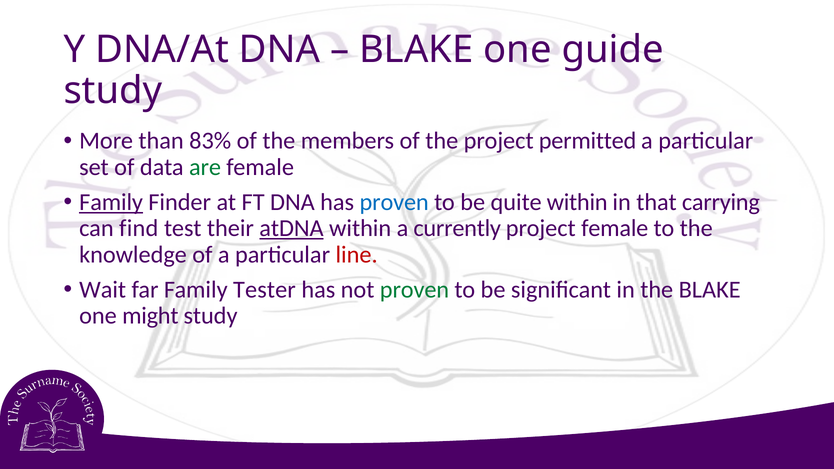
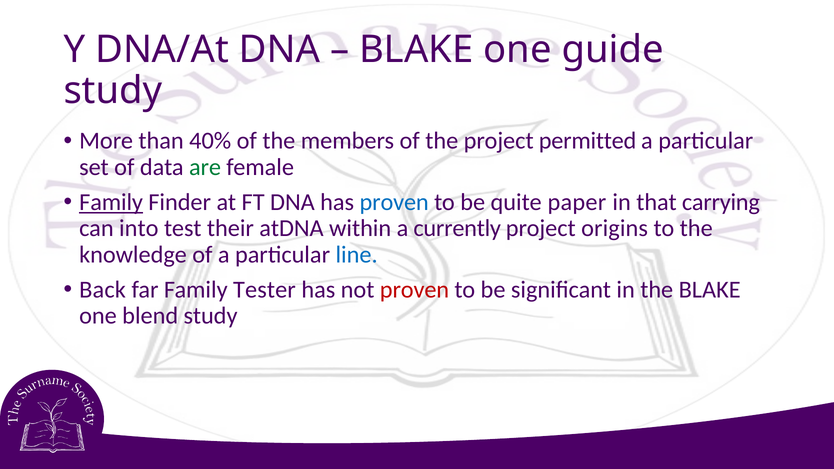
83%: 83% -> 40%
quite within: within -> paper
find: find -> into
atDNA underline: present -> none
project female: female -> origins
line colour: red -> blue
Wait: Wait -> Back
proven at (415, 290) colour: green -> red
might: might -> blend
